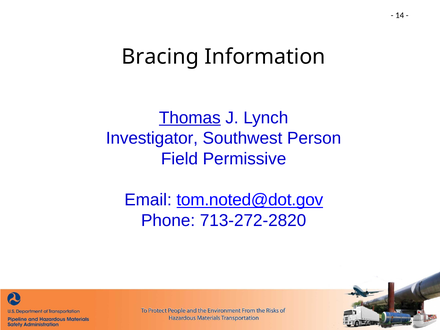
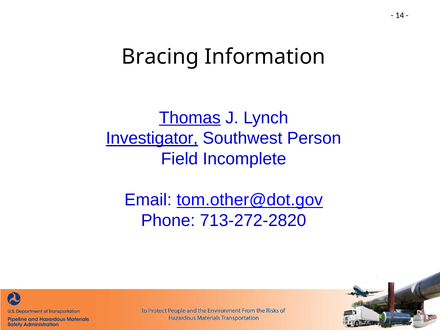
Investigator underline: none -> present
Permissive: Permissive -> Incomplete
tom.noted@dot.gov: tom.noted@dot.gov -> tom.other@dot.gov
